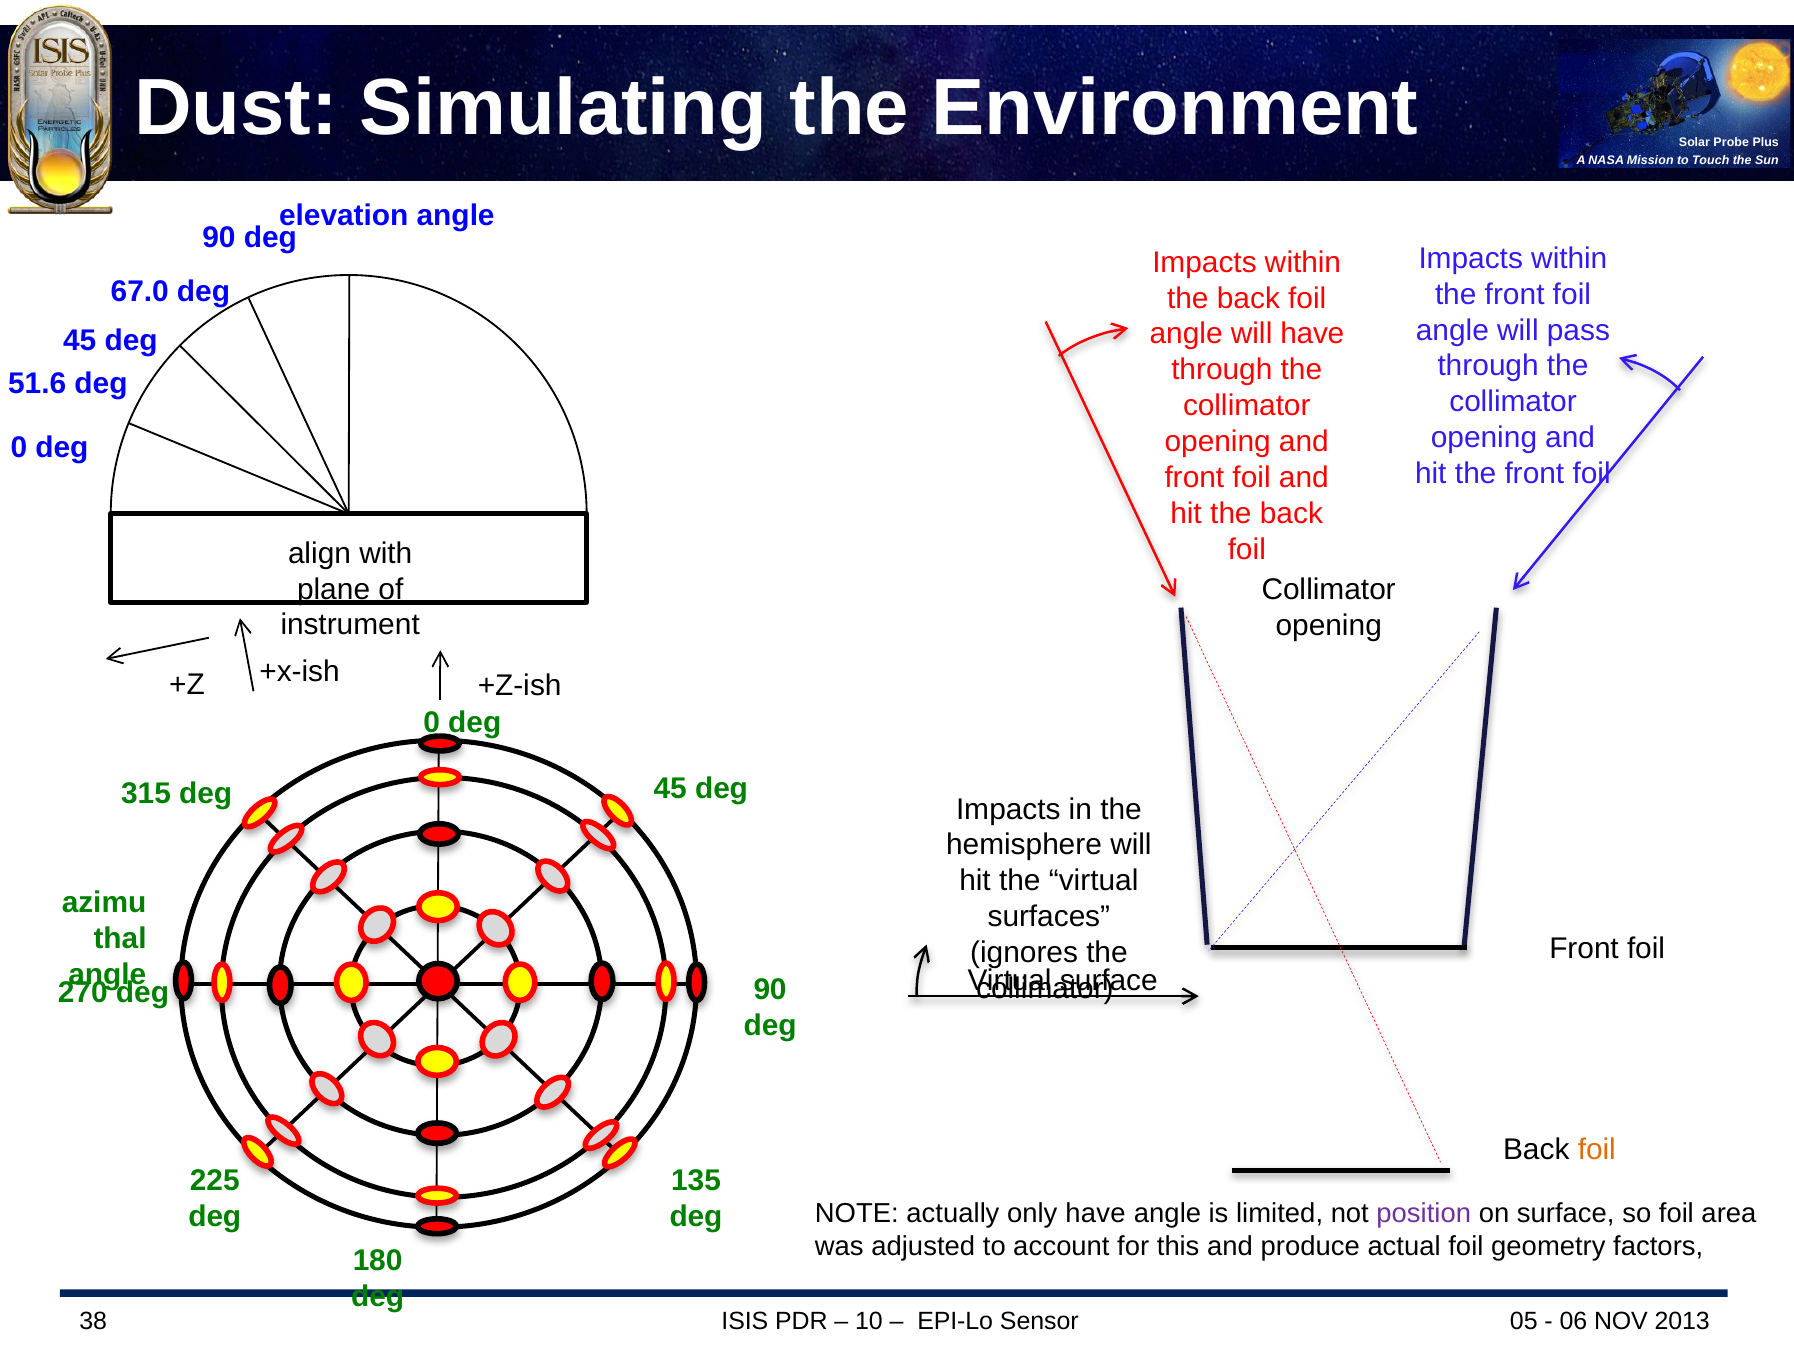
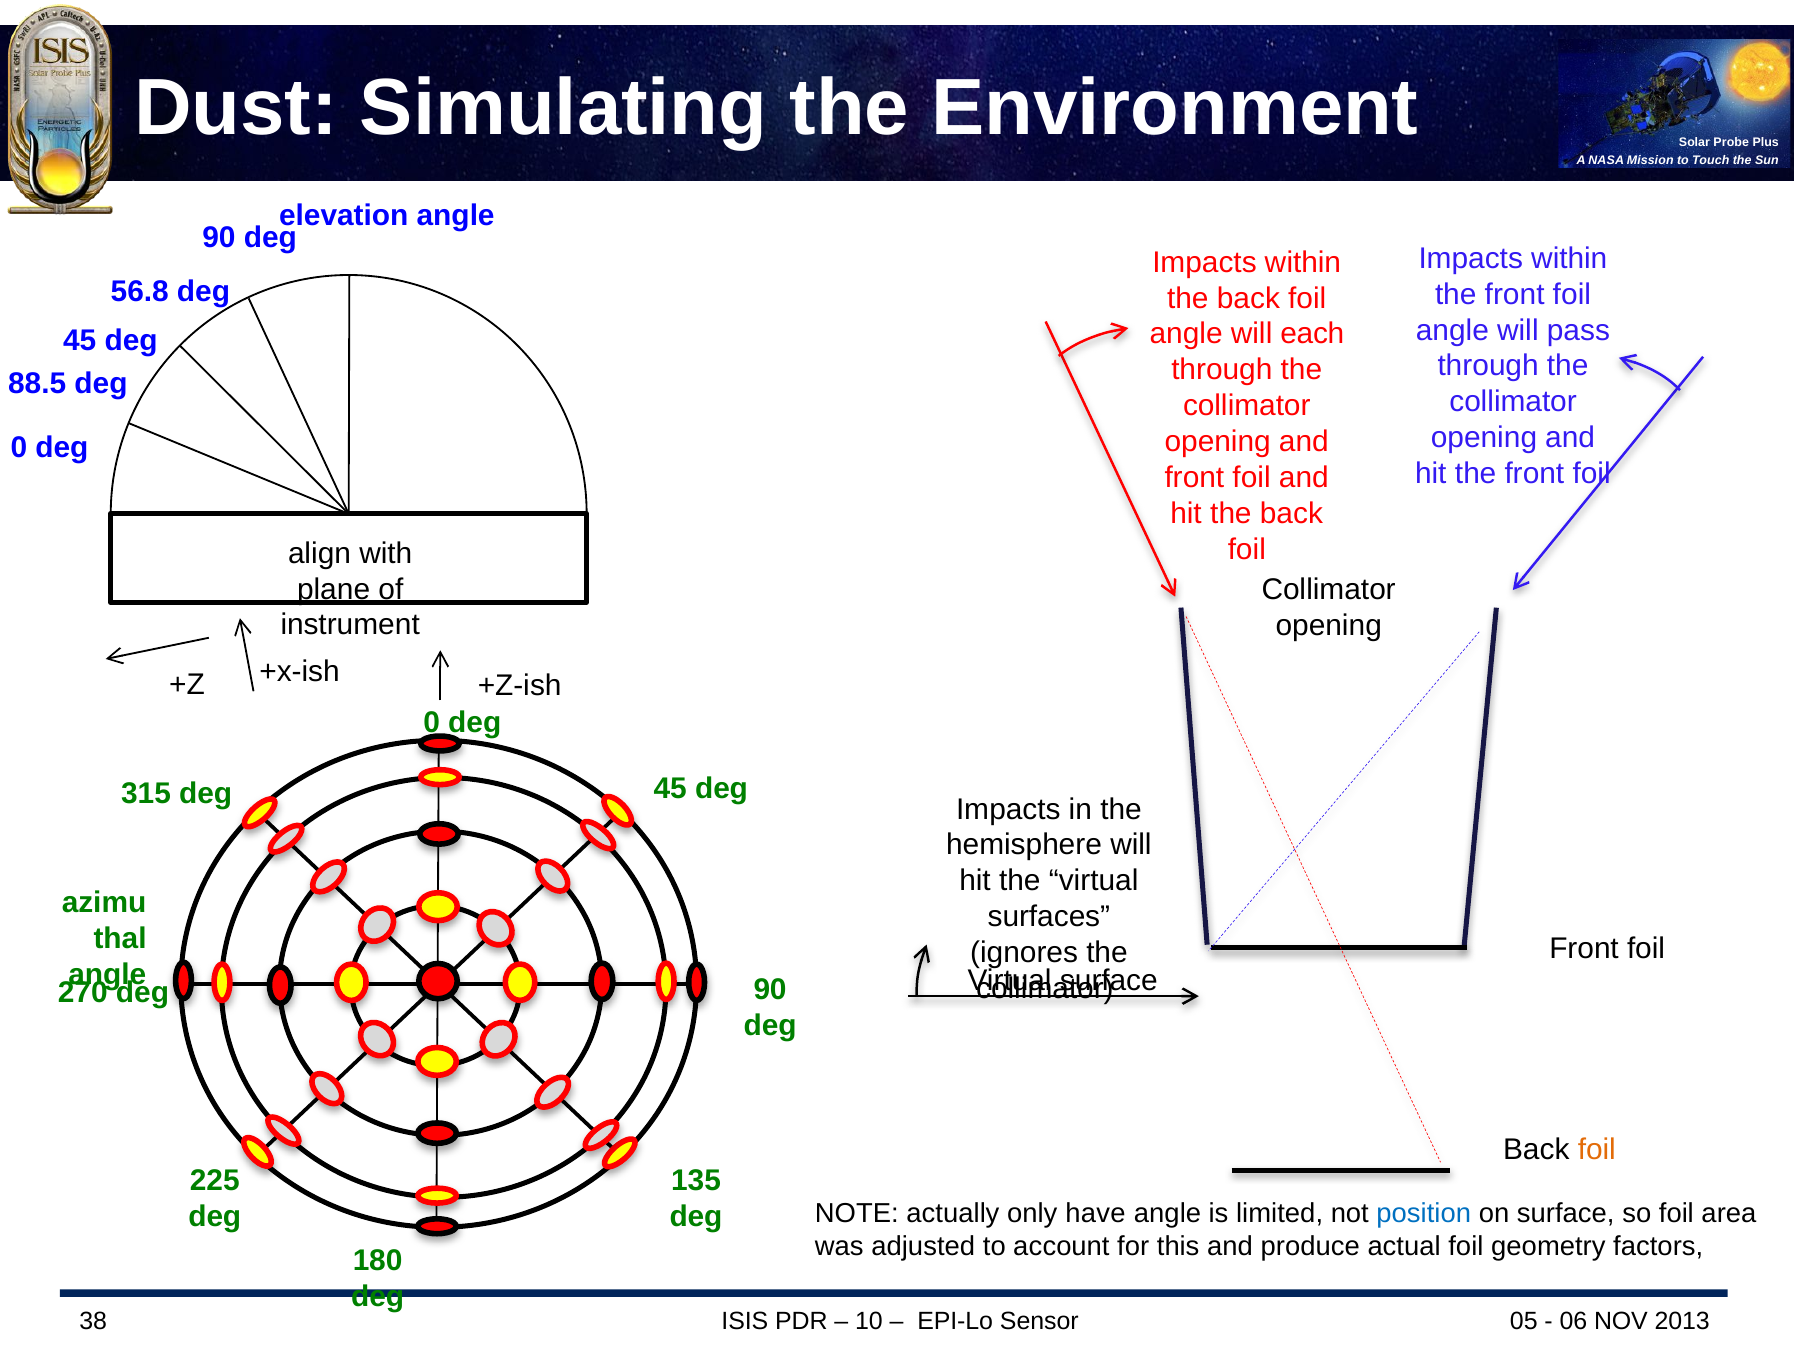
67.0: 67.0 -> 56.8
will have: have -> each
51.6: 51.6 -> 88.5
position colour: purple -> blue
